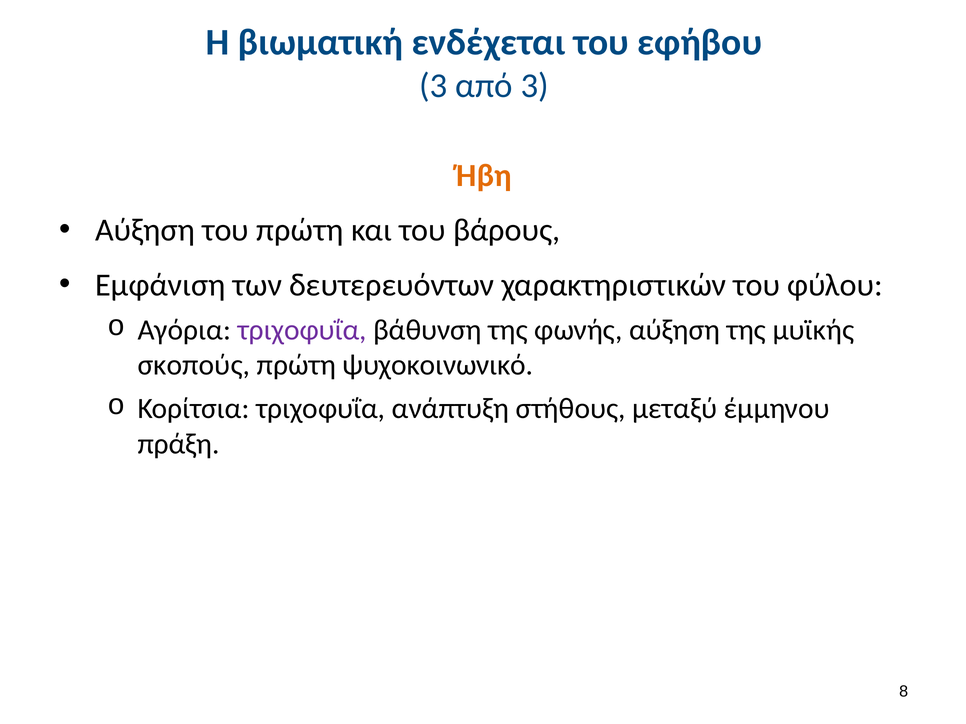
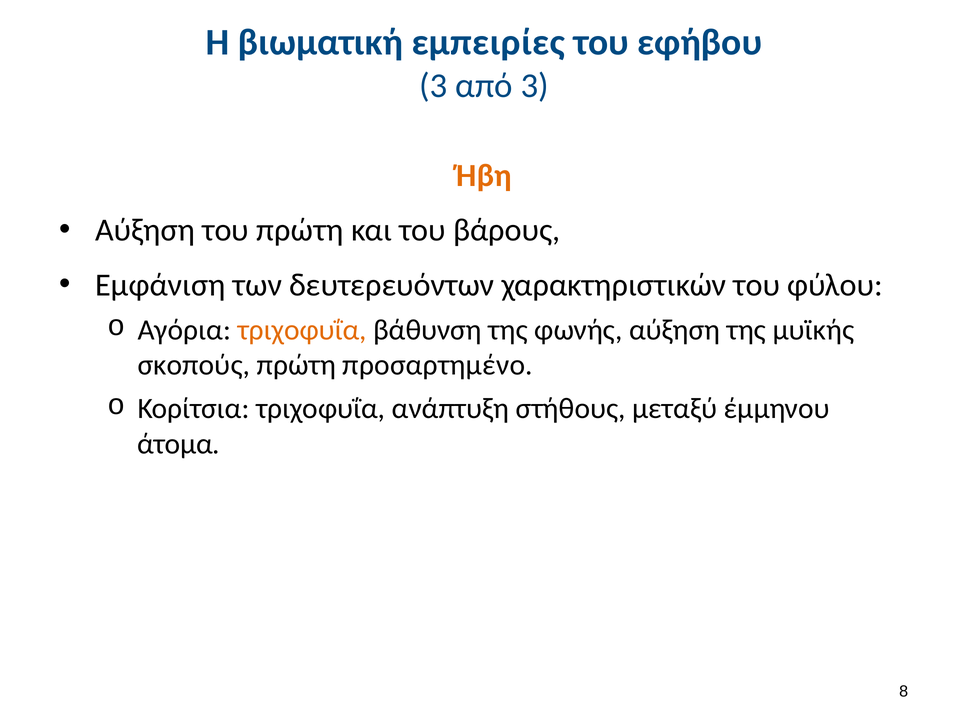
ενδέχεται: ενδέχεται -> εμπειρίες
τριχοφυΐα at (302, 330) colour: purple -> orange
ψυχοκοινωνικό: ψυχοκοινωνικό -> προσαρτημένο
πράξη: πράξη -> άτομα
